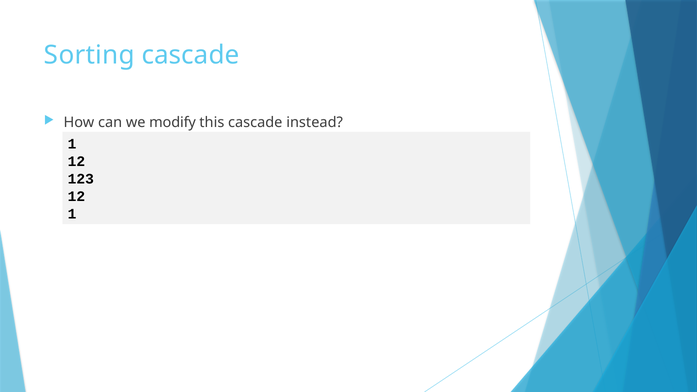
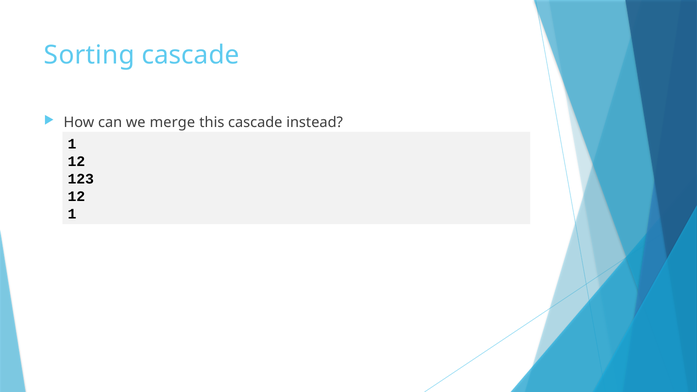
modify: modify -> merge
